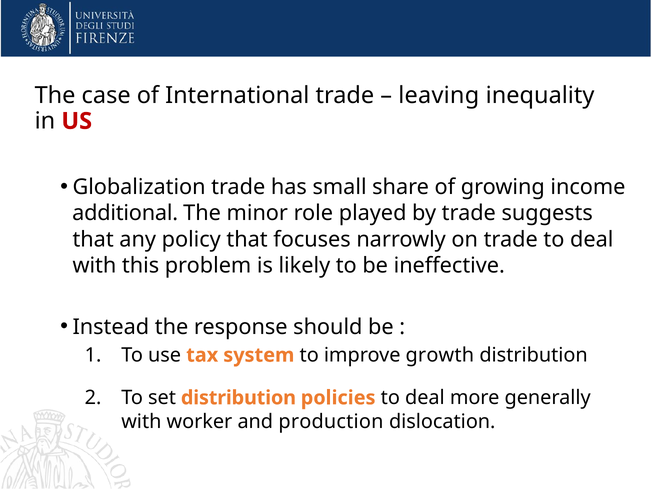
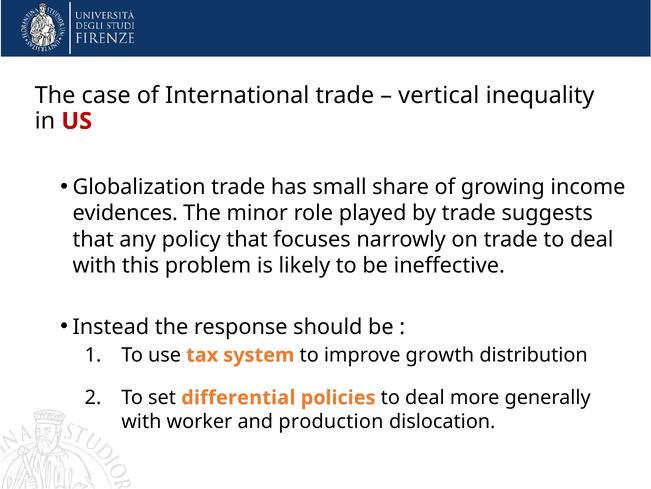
leaving: leaving -> vertical
additional: additional -> evidences
set distribution: distribution -> differential
